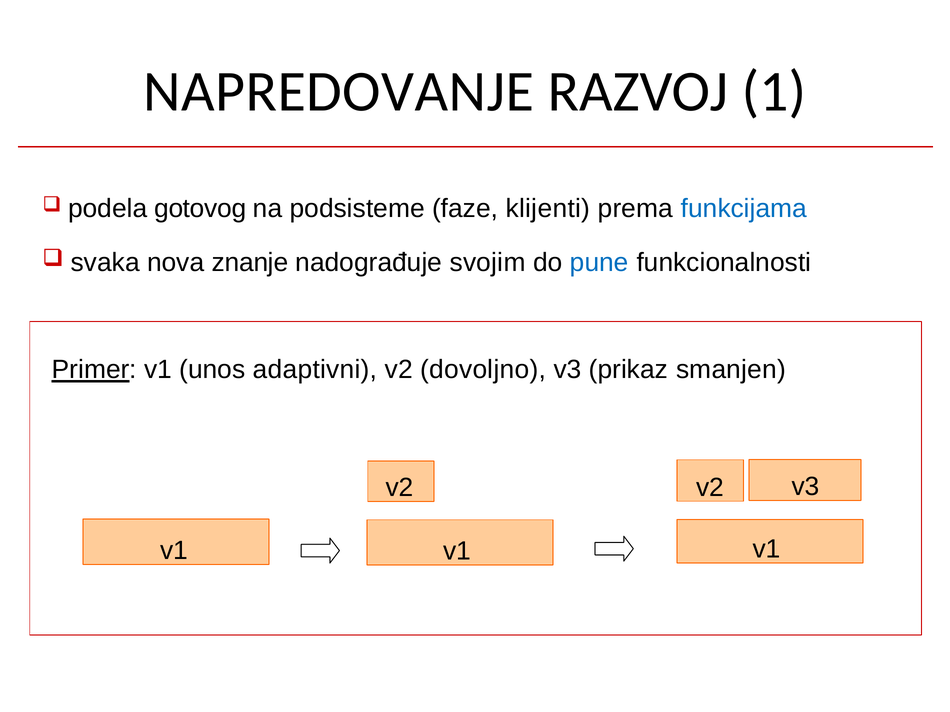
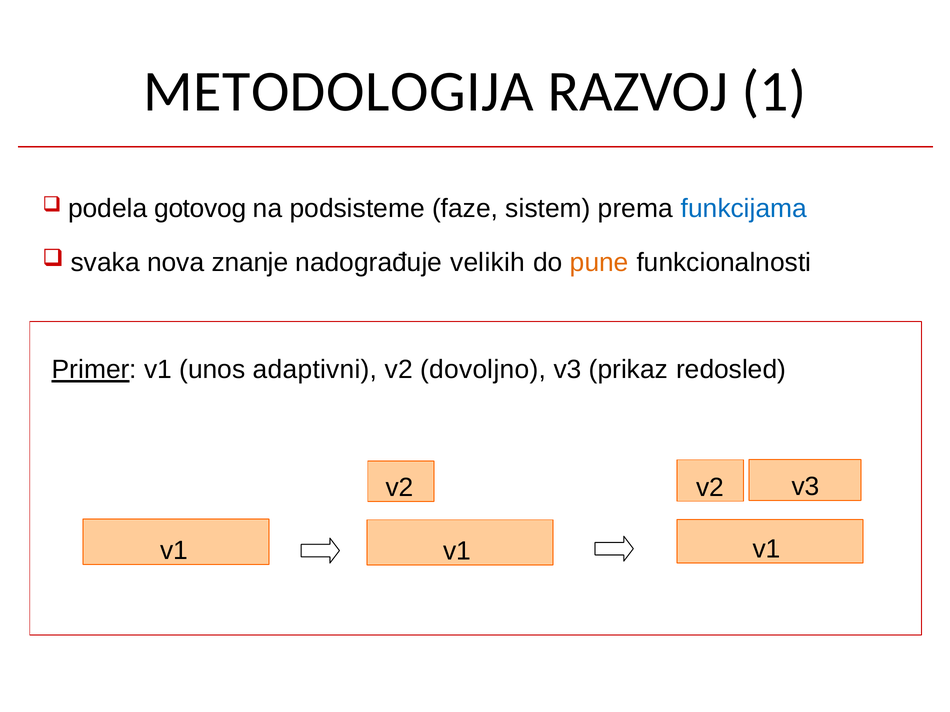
NAPREDOVANJE: NAPREDOVANJE -> METODOLOGIJA
klijenti: klijenti -> sistem
svojim: svojim -> velikih
pune colour: blue -> orange
smanjen: smanjen -> redosled
